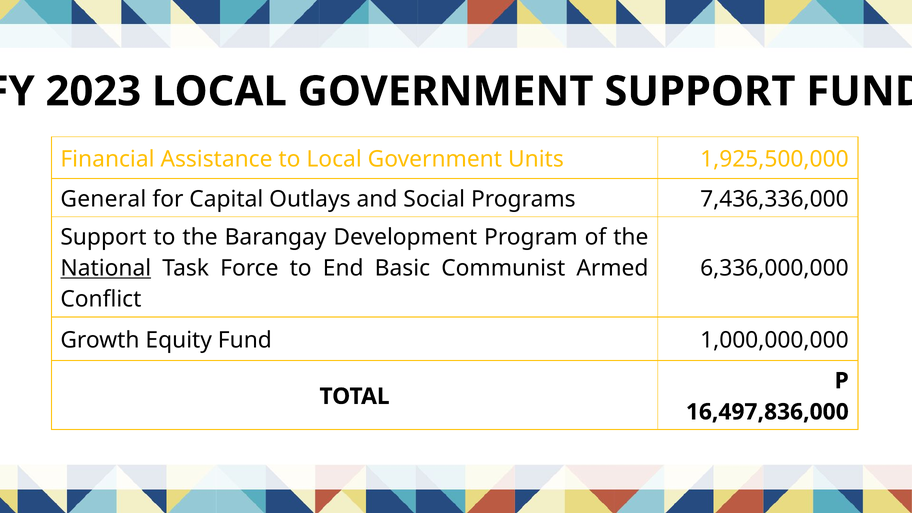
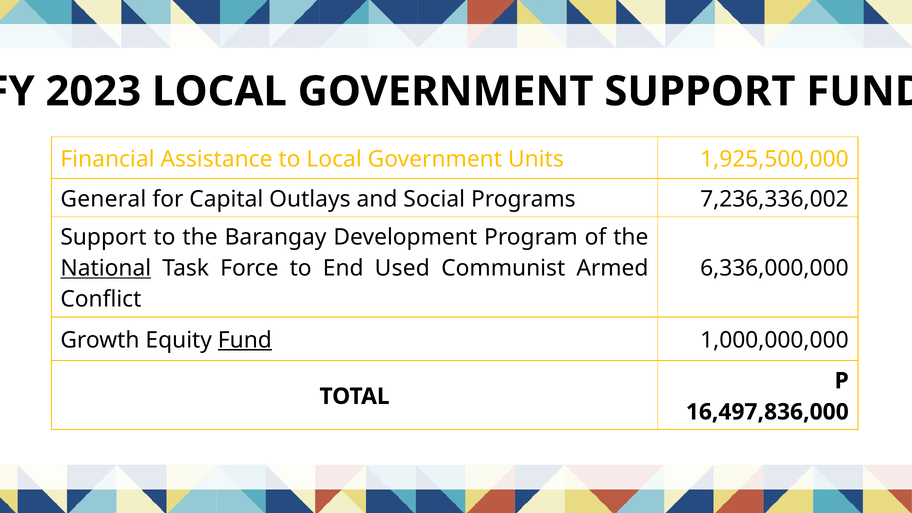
7,436,336,000: 7,436,336,000 -> 7,236,336,002
Basic: Basic -> Used
Fund at (245, 340) underline: none -> present
